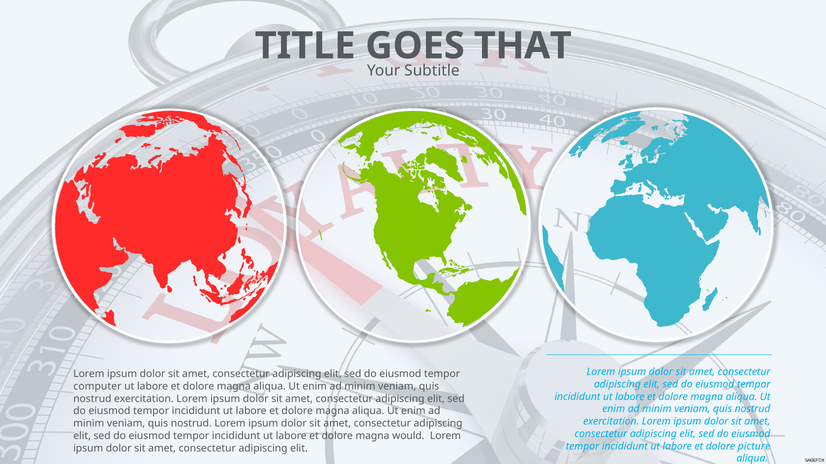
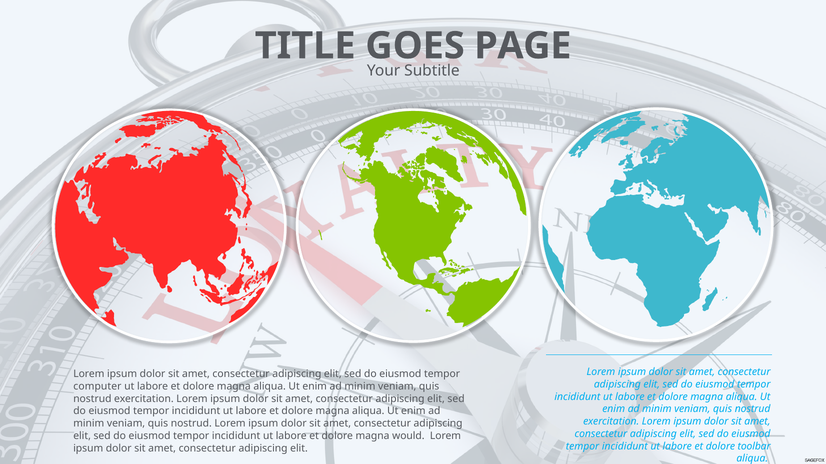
THAT: THAT -> PAGE
picture: picture -> toolbar
